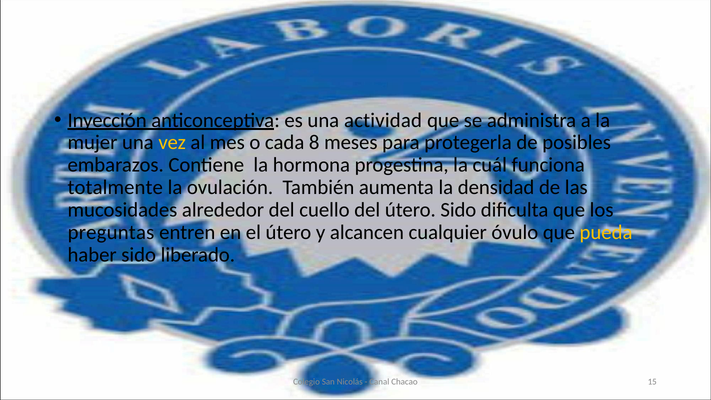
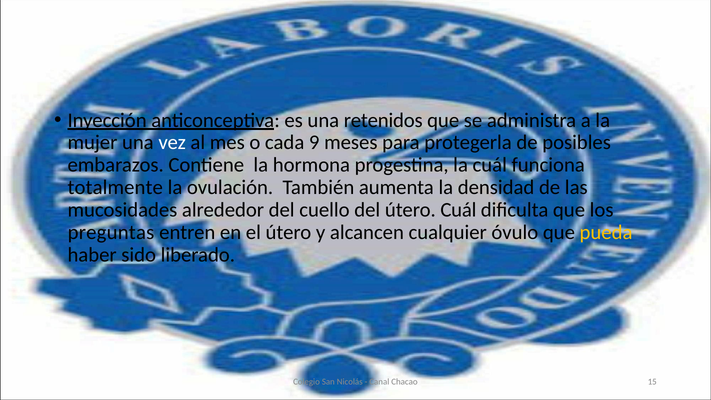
actividad: actividad -> retenidos
vez colour: yellow -> white
8: 8 -> 9
útero Sido: Sido -> Cuál
